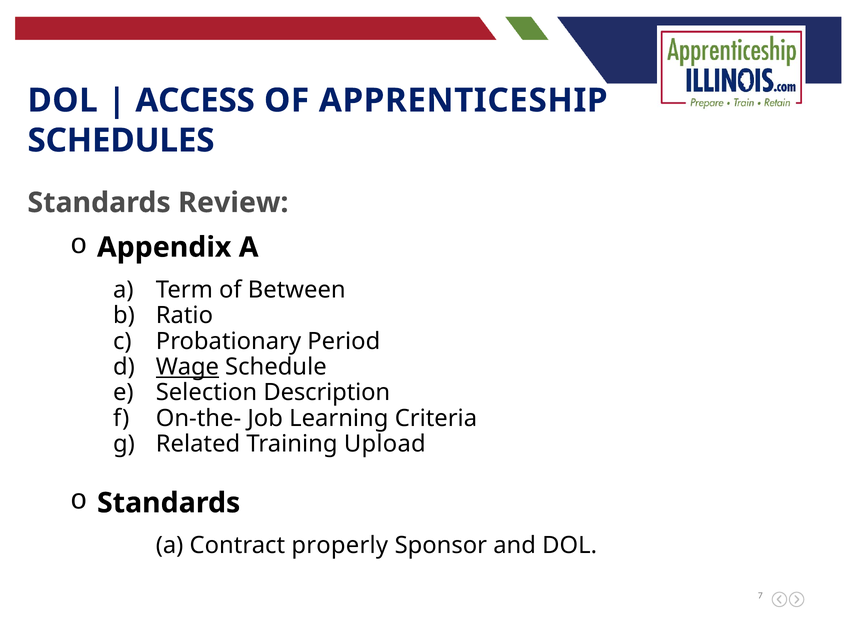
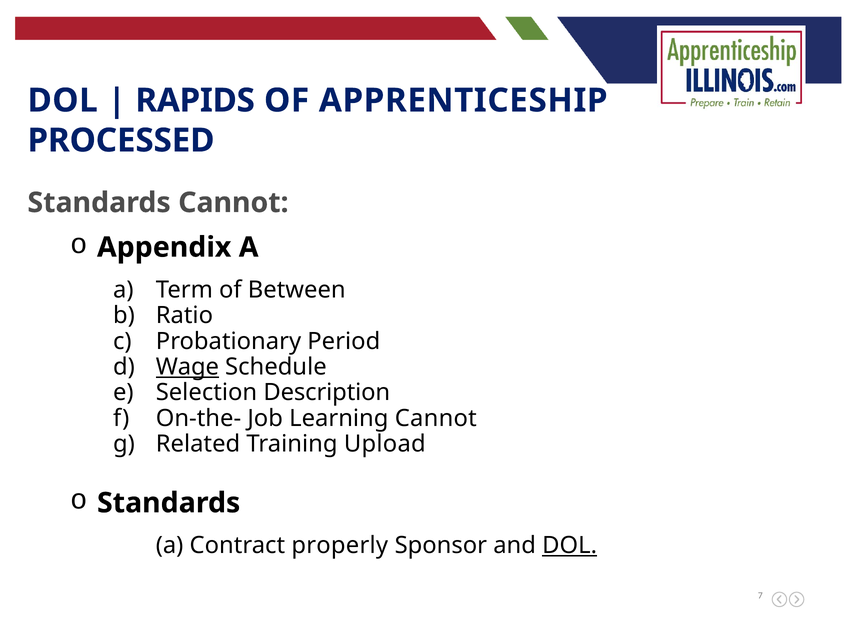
ACCESS: ACCESS -> RAPIDS
SCHEDULES: SCHEDULES -> PROCESSED
Standards Review: Review -> Cannot
Learning Criteria: Criteria -> Cannot
DOL at (570, 545) underline: none -> present
